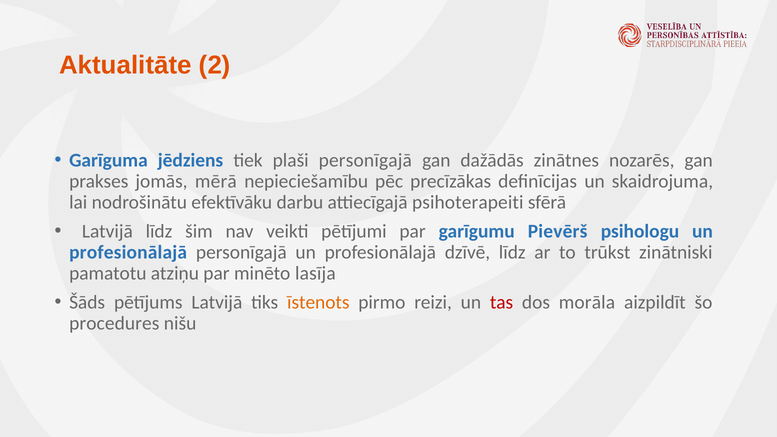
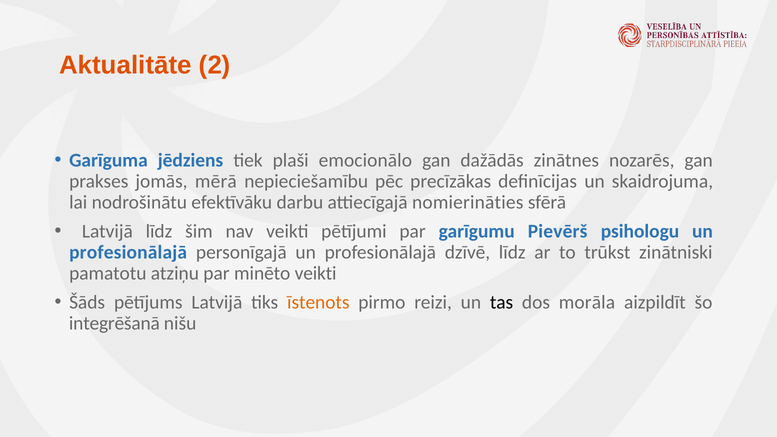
plaši personīgajā: personīgajā -> emocionālo
psihoterapeiti: psihoterapeiti -> nomierināties
minēto lasīja: lasīja -> veikti
tas colour: red -> black
procedures: procedures -> integrēšanā
